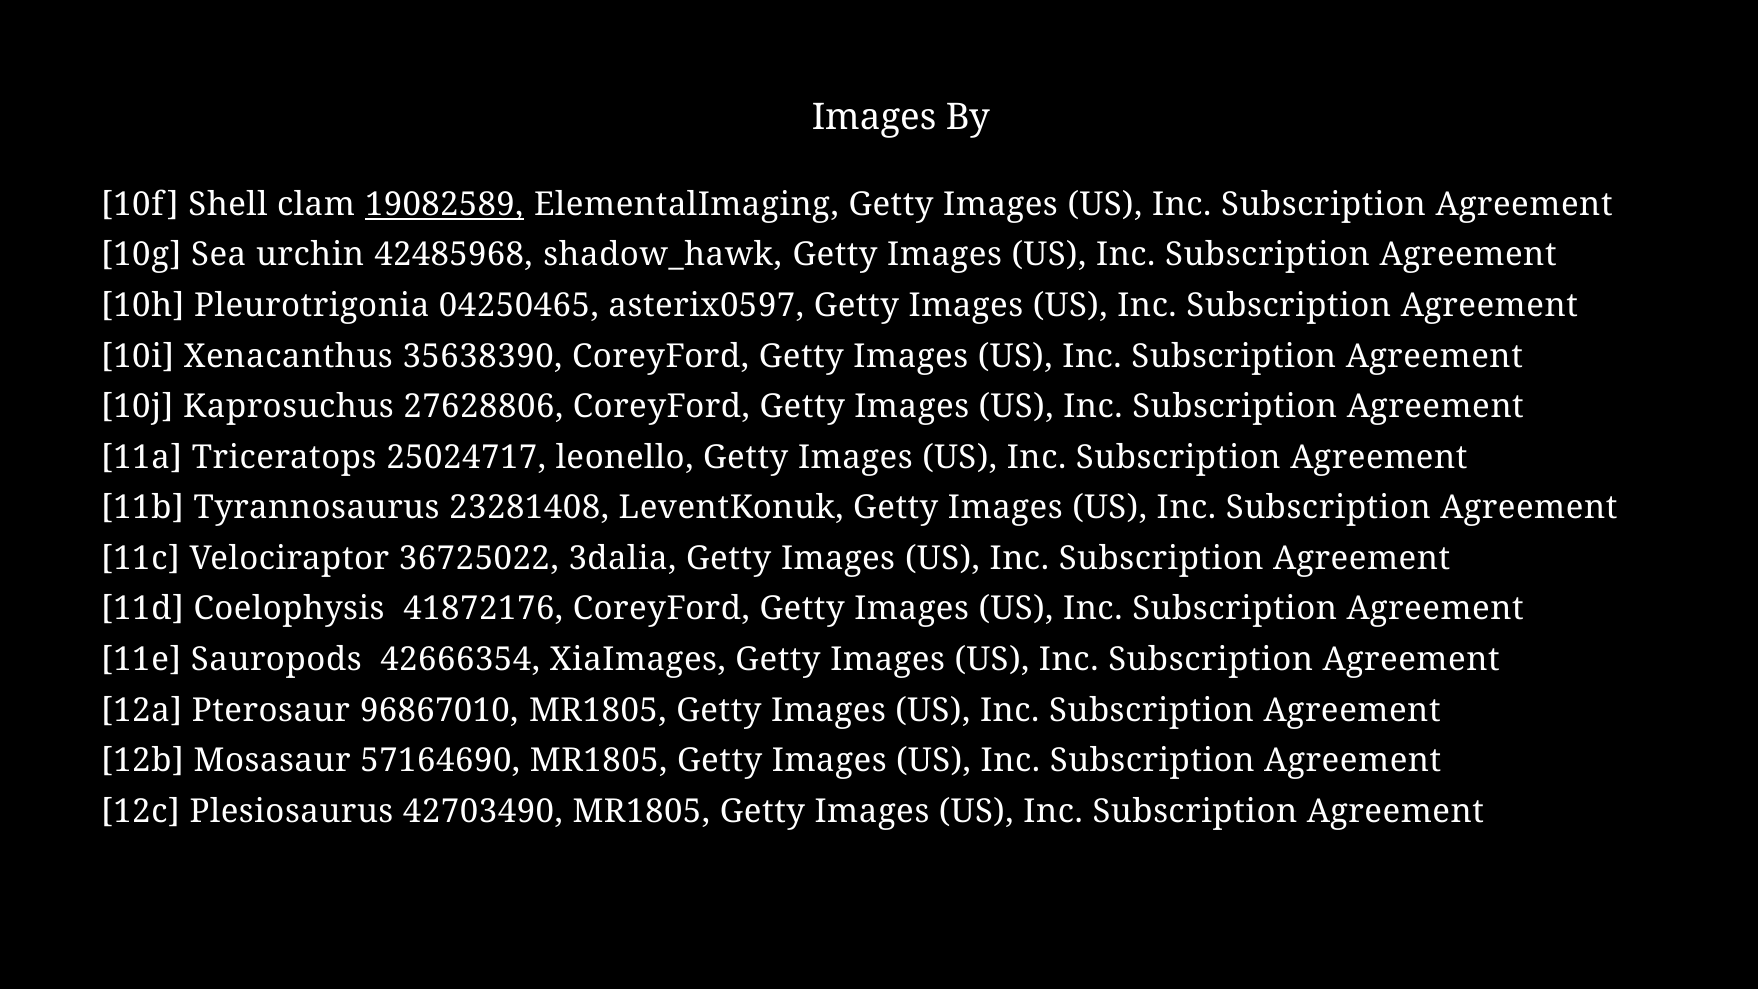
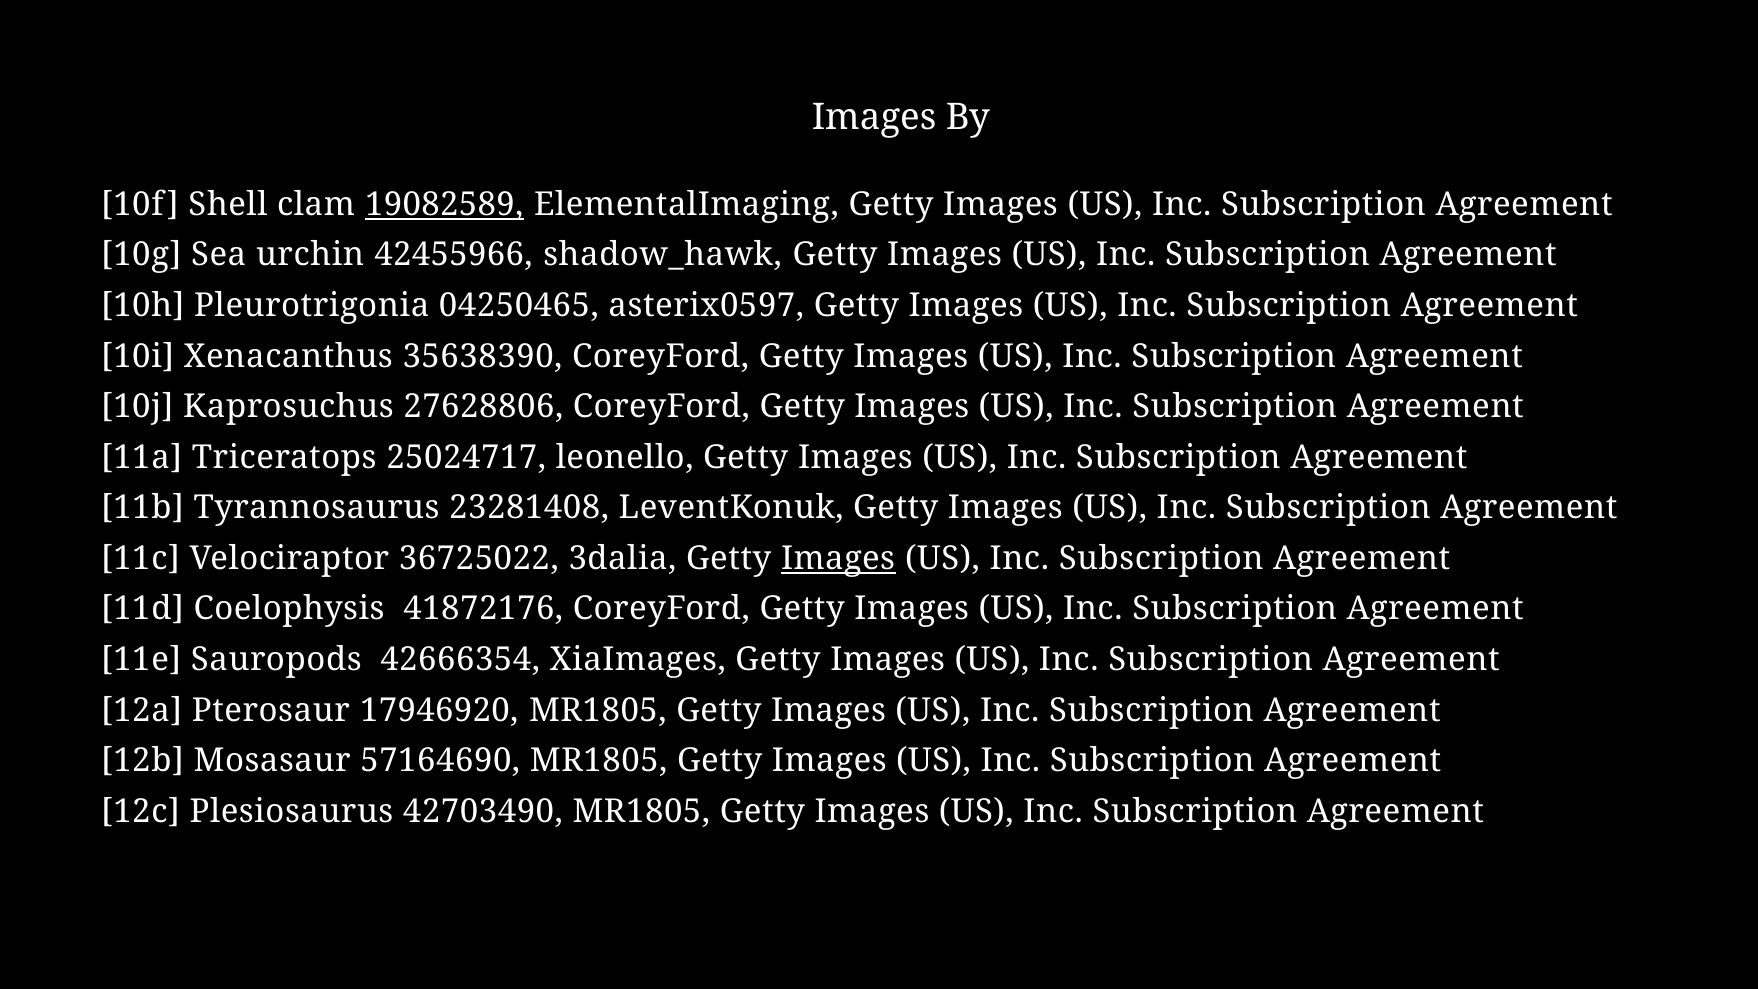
42485968: 42485968 -> 42455966
Images at (838, 558) underline: none -> present
96867010: 96867010 -> 17946920
